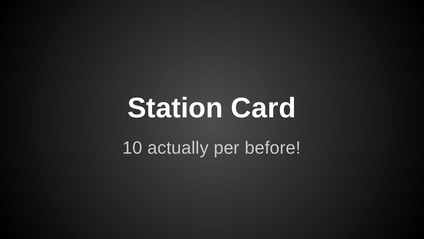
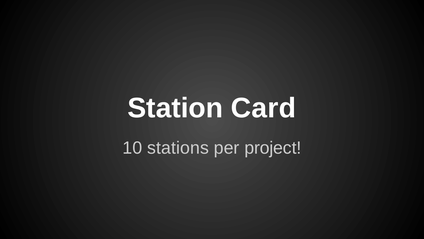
actually: actually -> stations
before: before -> project
